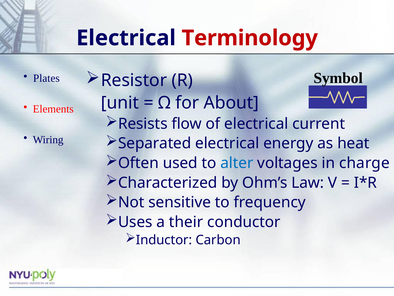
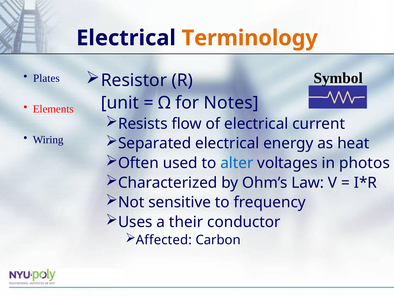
Terminology colour: red -> orange
About: About -> Notes
charge: charge -> photos
Inductor: Inductor -> Affected
